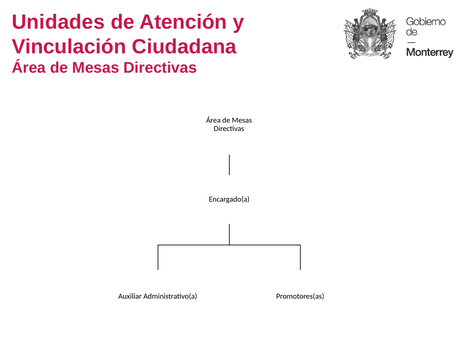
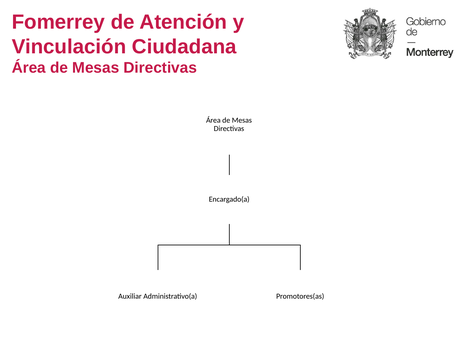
Unidades: Unidades -> Fomerrey
